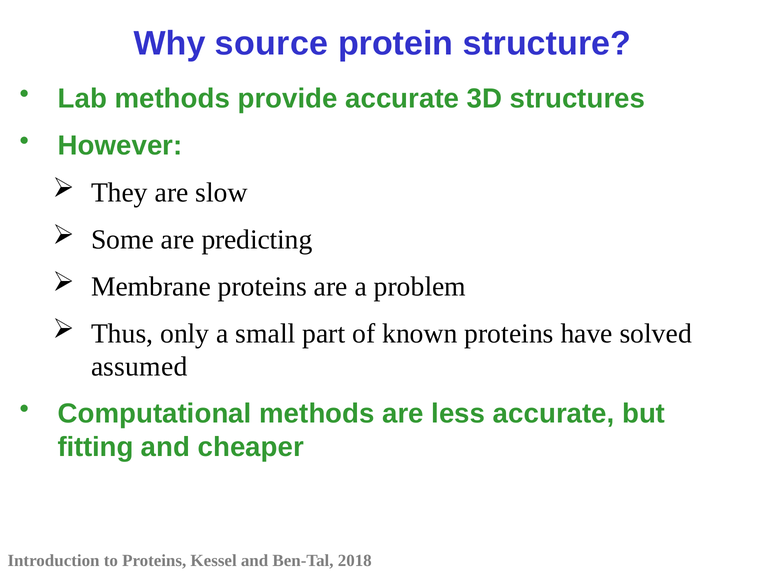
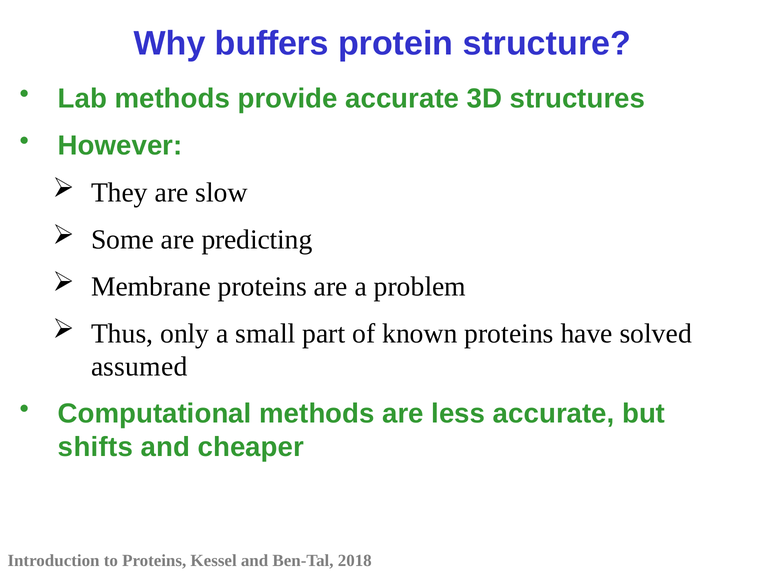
source: source -> buffers
fitting: fitting -> shifts
